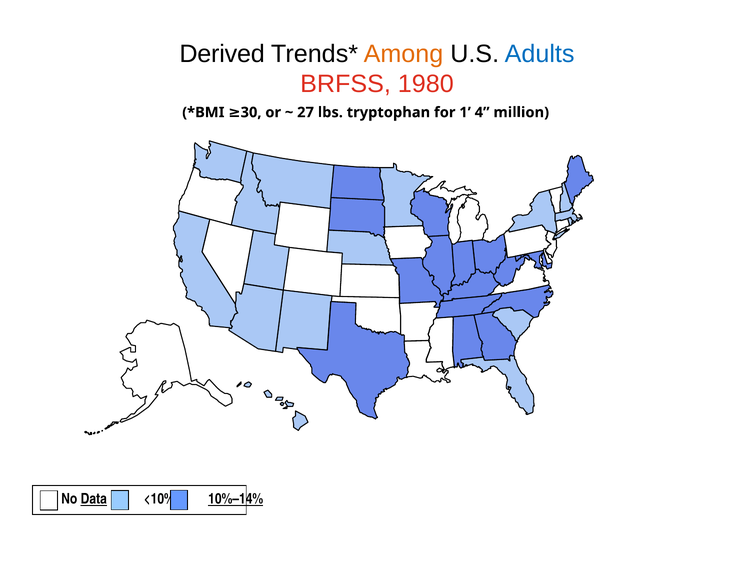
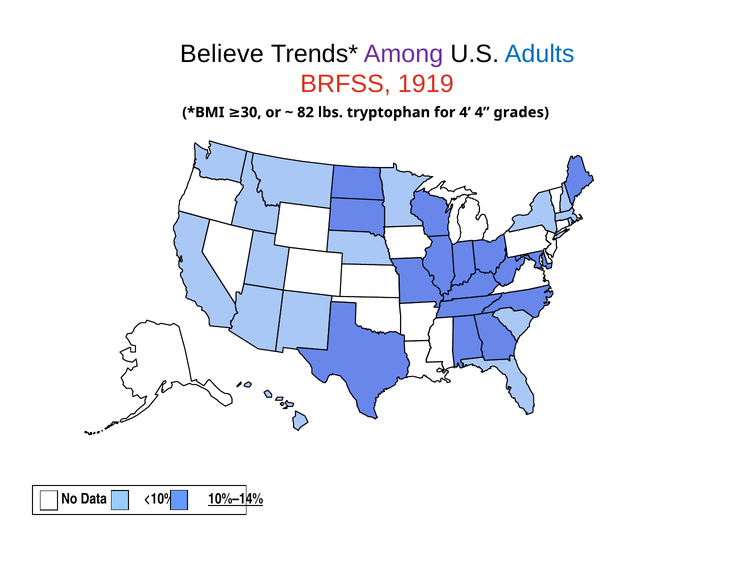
Derived: Derived -> Believe
Among colour: orange -> purple
1980: 1980 -> 1919
27: 27 -> 82
for 1: 1 -> 4
million: million -> grades
Data underline: present -> none
